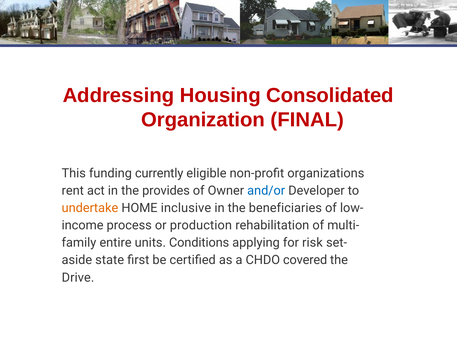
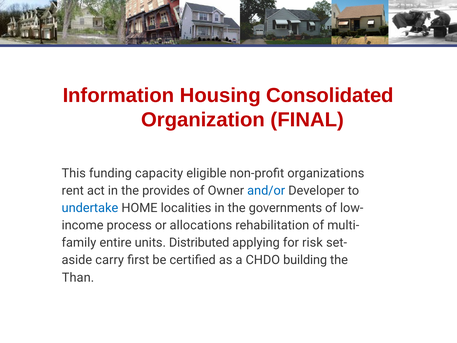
Addressing: Addressing -> Information
currently: currently -> capacity
undertake colour: orange -> blue
inclusive: inclusive -> localities
beneficiaries: beneficiaries -> governments
production: production -> allocations
Conditions: Conditions -> Distributed
state: state -> carry
covered: covered -> building
Drive: Drive -> Than
